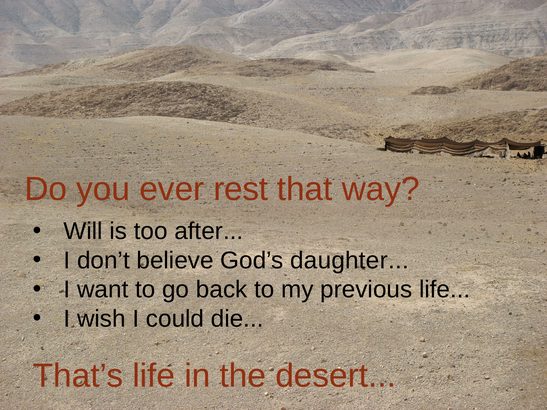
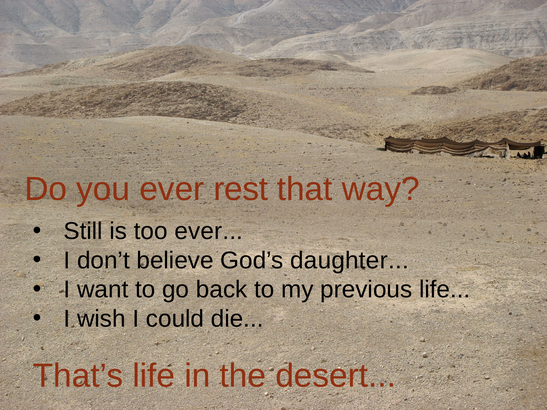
Will: Will -> Still
too after: after -> ever
